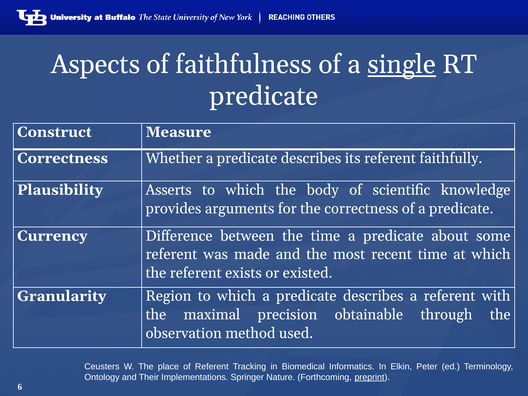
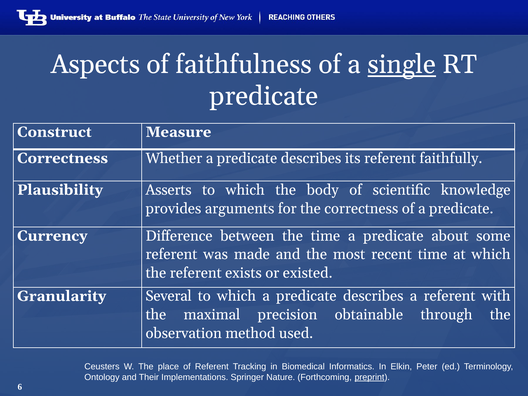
Region: Region -> Several
